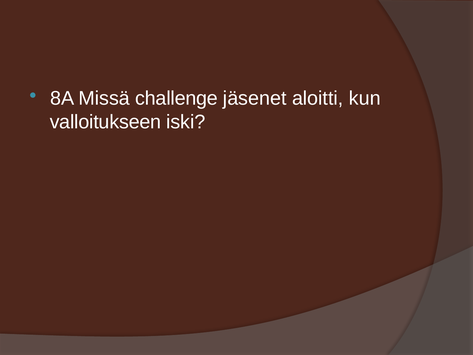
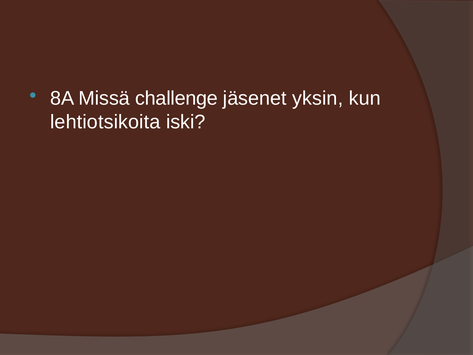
aloitti: aloitti -> yksin
valloitukseen: valloitukseen -> lehtiotsikoita
